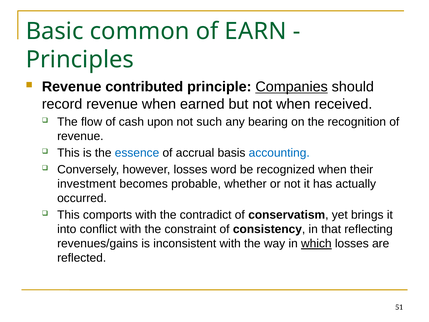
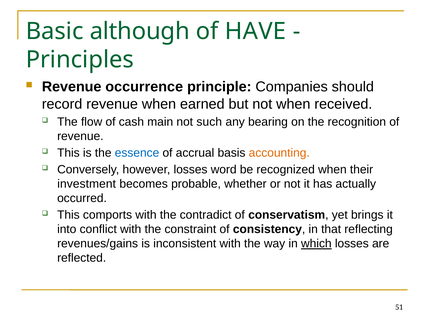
common: common -> although
EARN: EARN -> HAVE
contributed: contributed -> occurrence
Companies underline: present -> none
upon: upon -> main
accounting colour: blue -> orange
